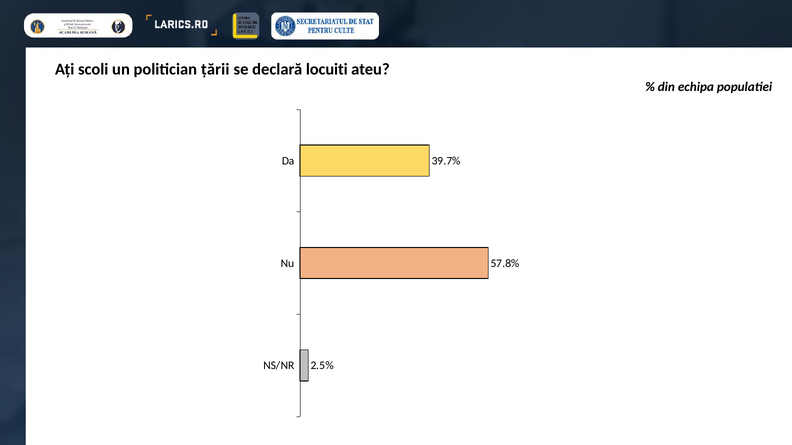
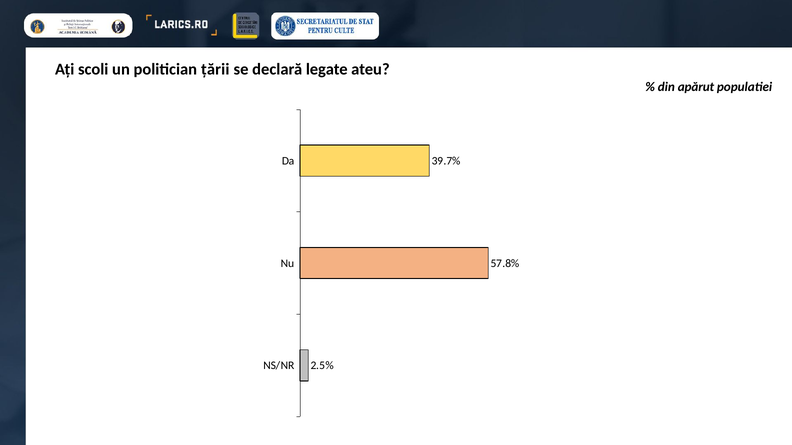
locuiti: locuiti -> legate
echipa: echipa -> apărut
